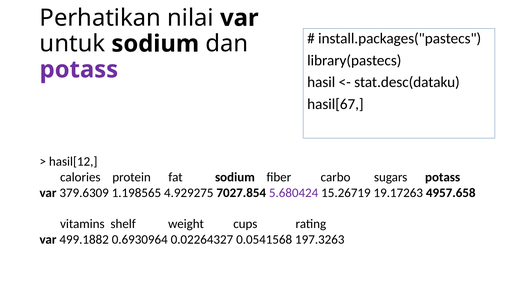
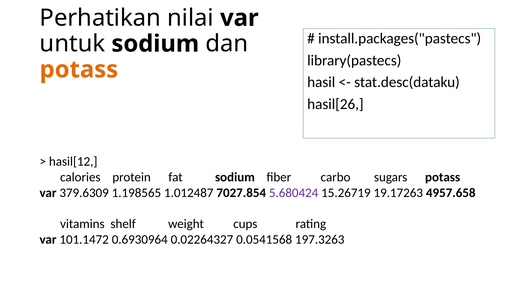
potass at (79, 69) colour: purple -> orange
hasil[67: hasil[67 -> hasil[26
4.929275: 4.929275 -> 1.012487
499.1882: 499.1882 -> 101.1472
